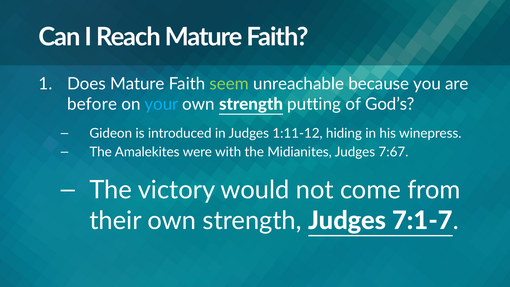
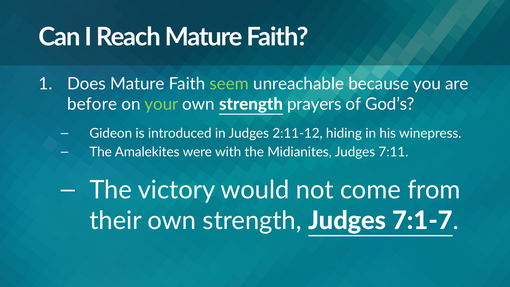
your colour: light blue -> light green
putting: putting -> prayers
1:11-12: 1:11-12 -> 2:11-12
7:67: 7:67 -> 7:11
